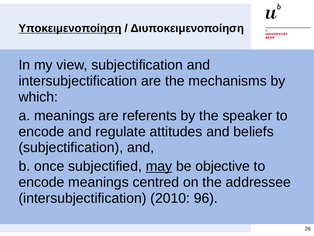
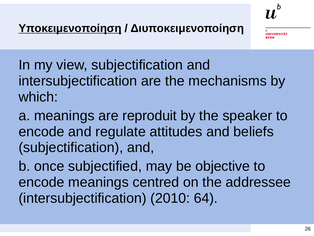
referents: referents -> reproduit
may underline: present -> none
96: 96 -> 64
